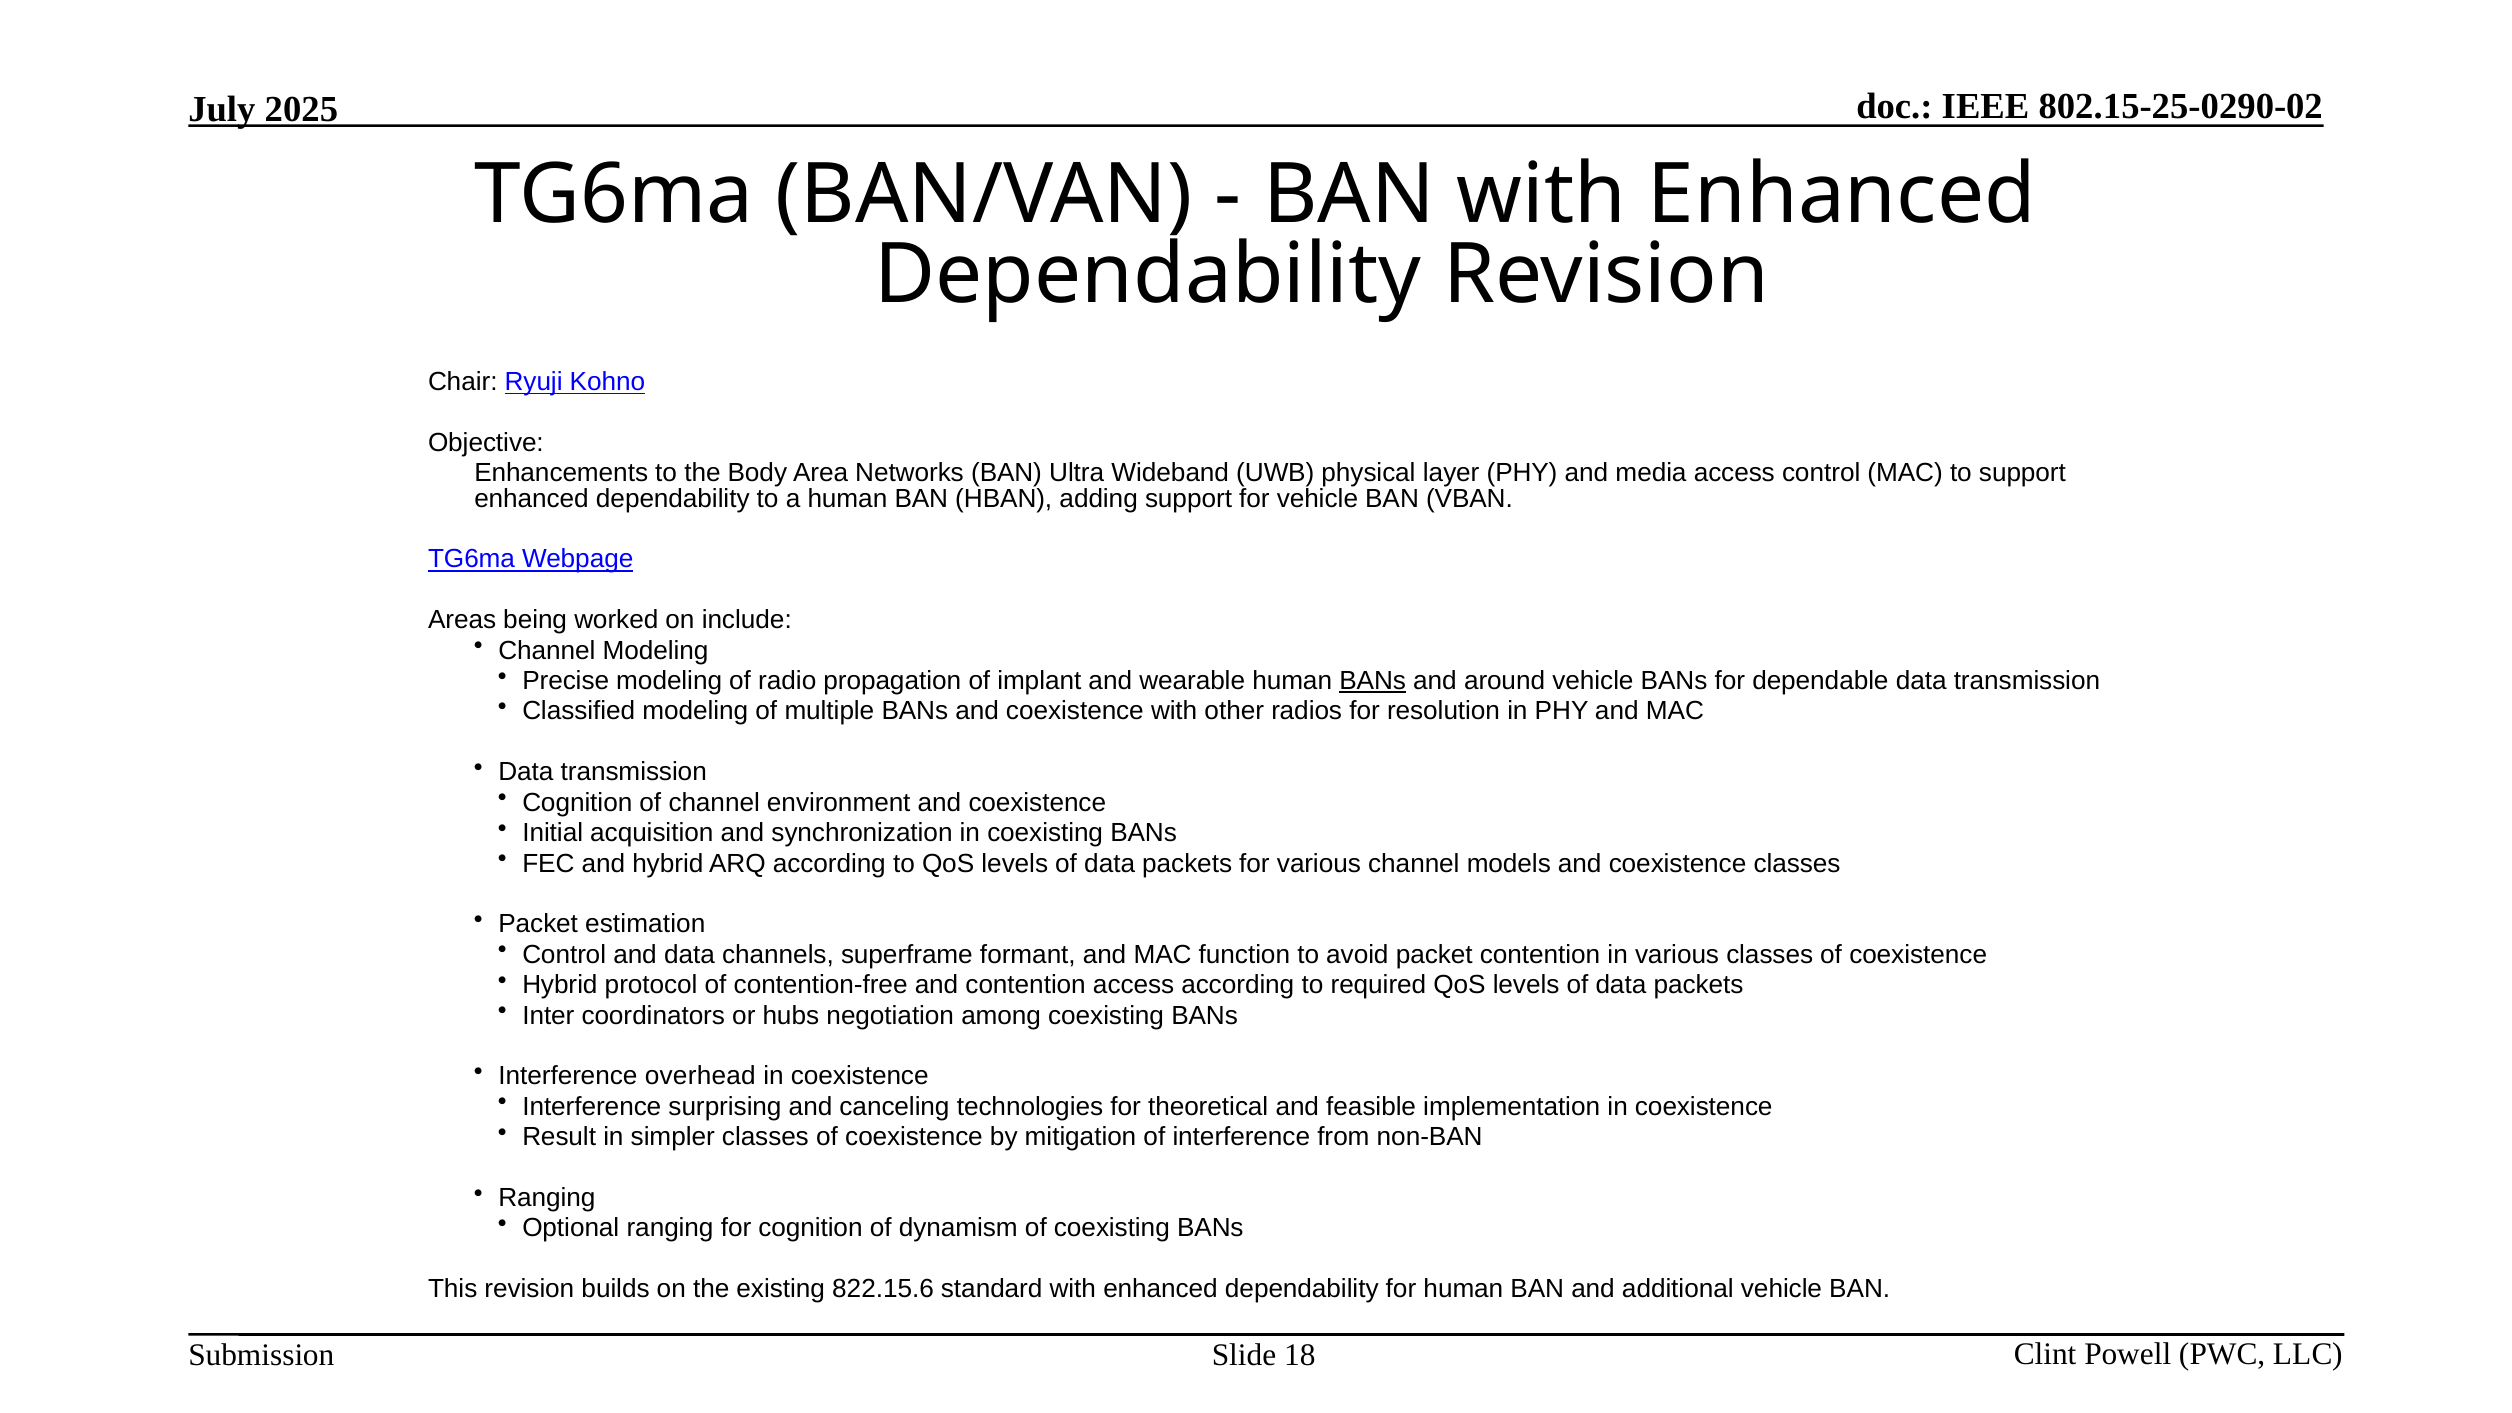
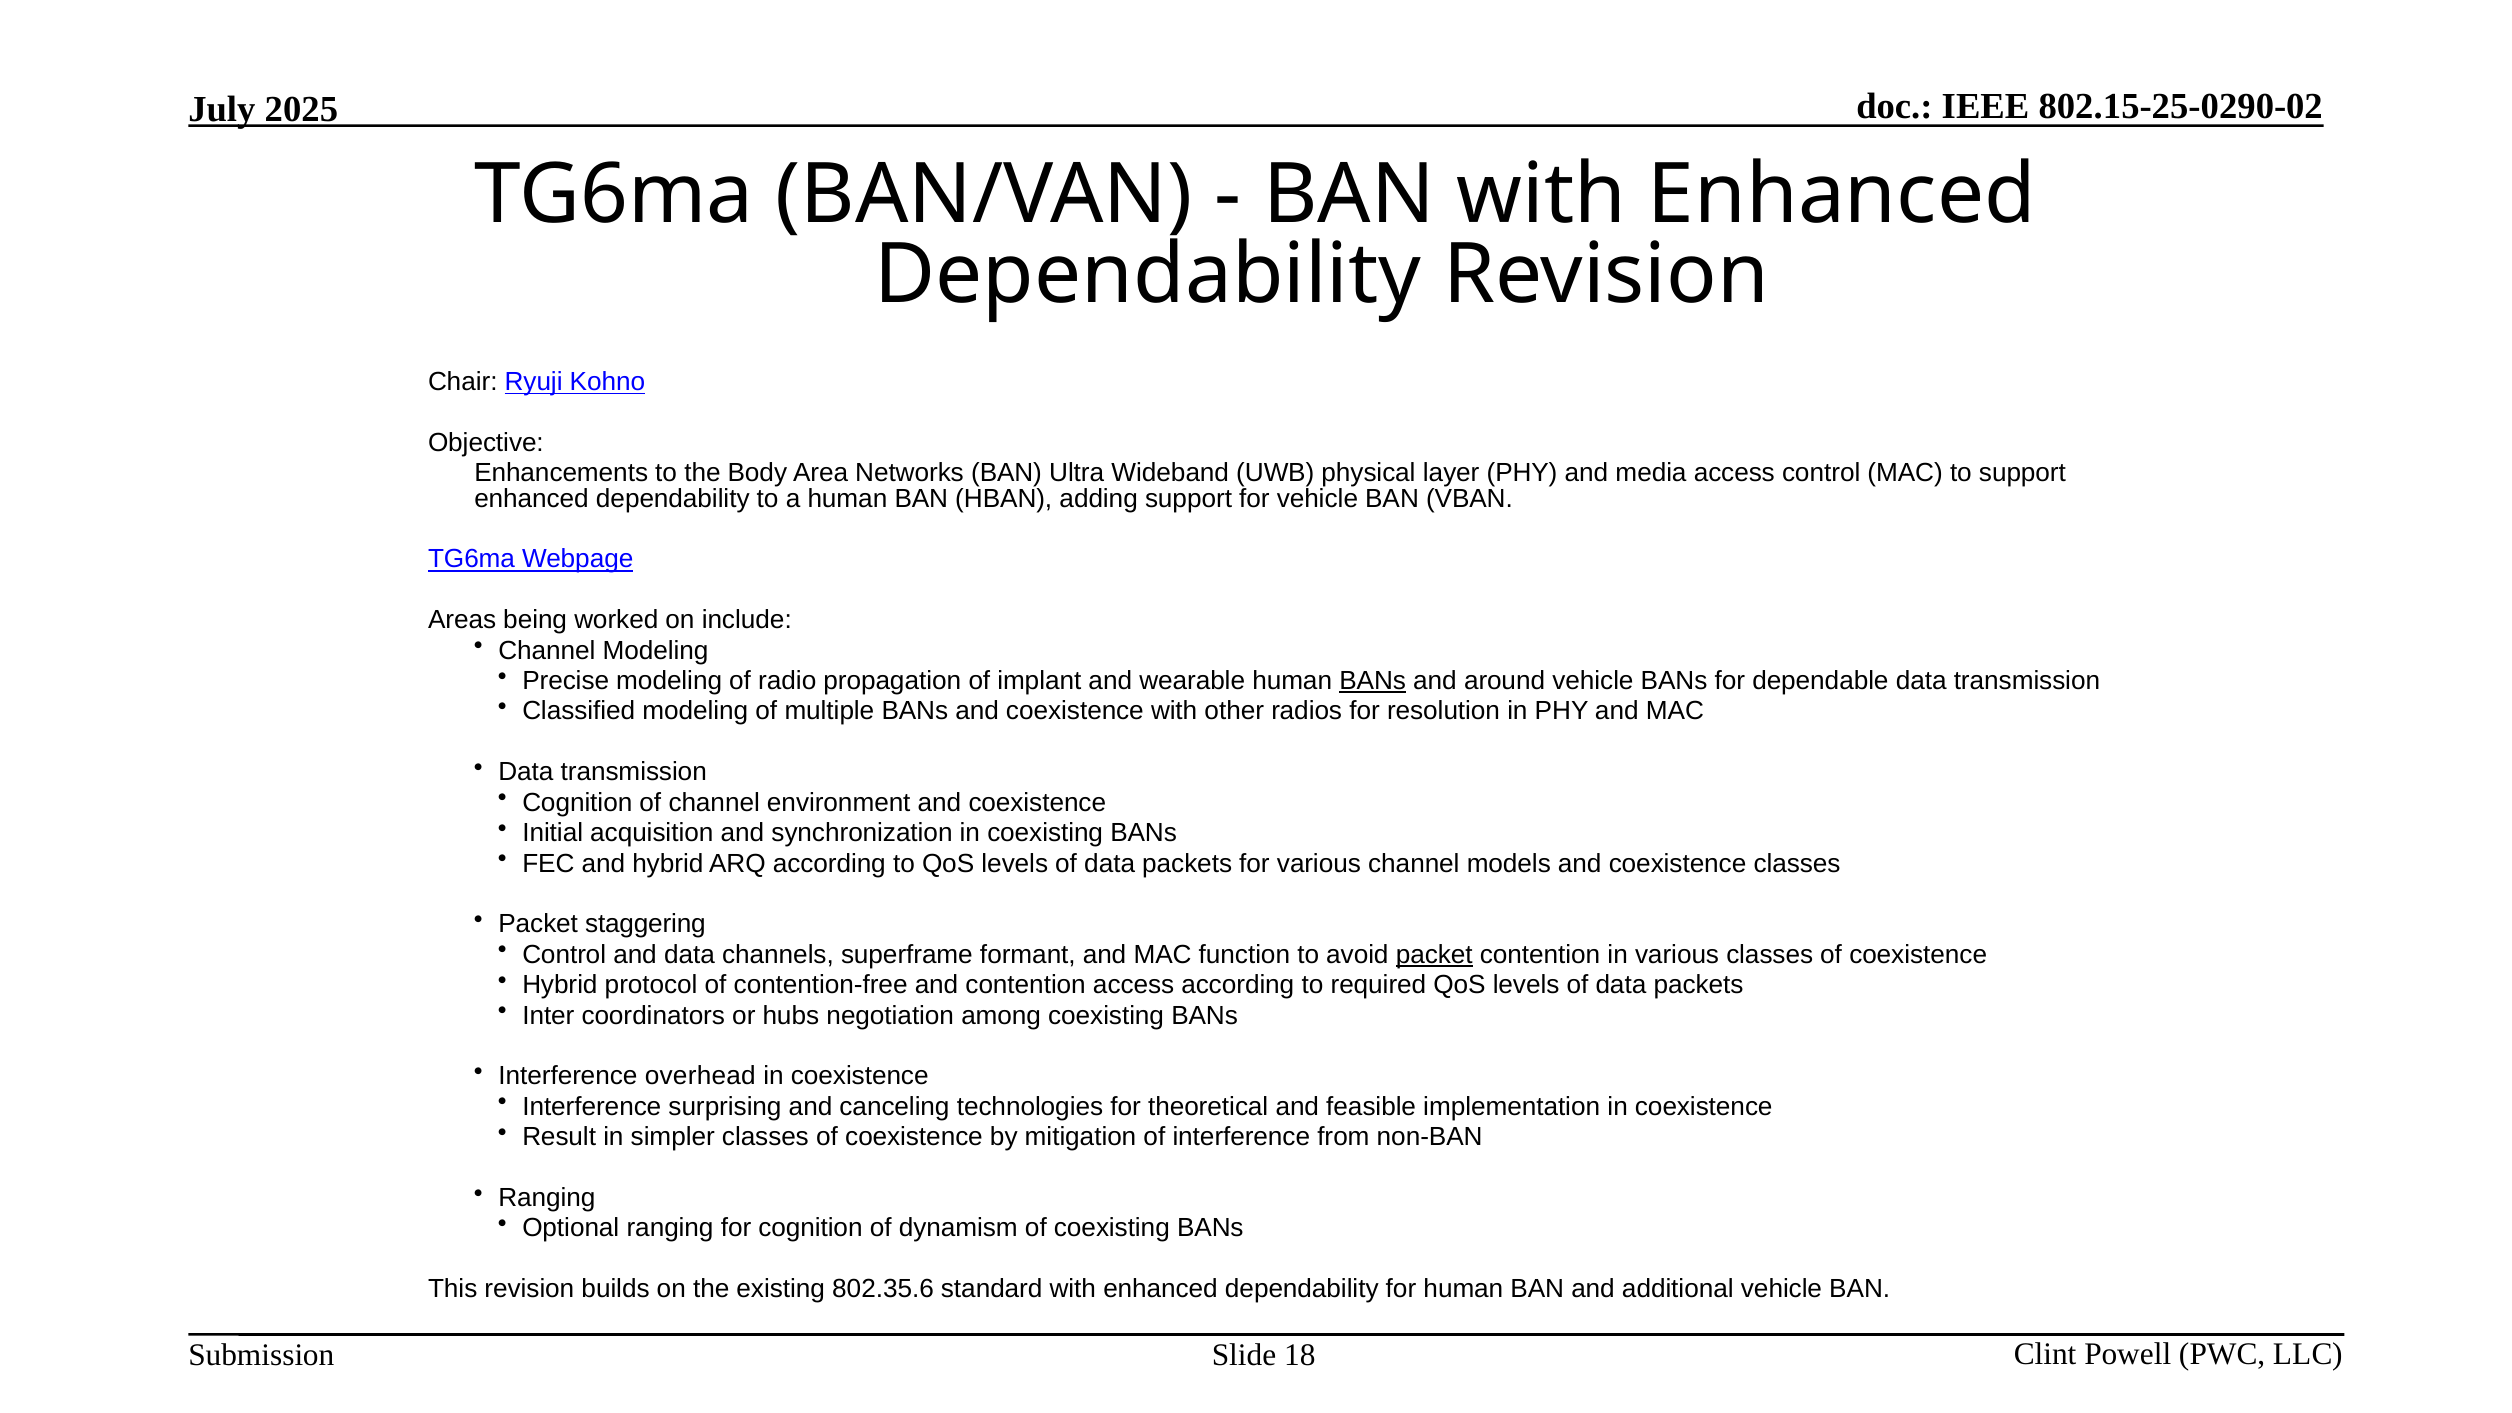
estimation: estimation -> staggering
packet at (1434, 955) underline: none -> present
822.15.6: 822.15.6 -> 802.35.6
